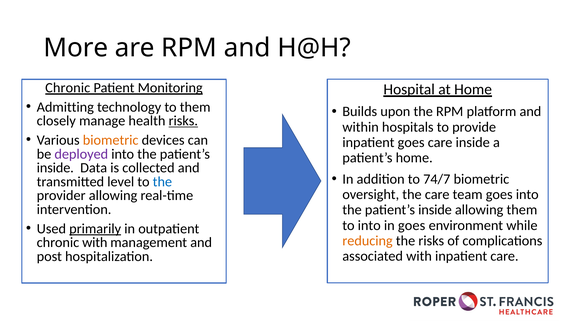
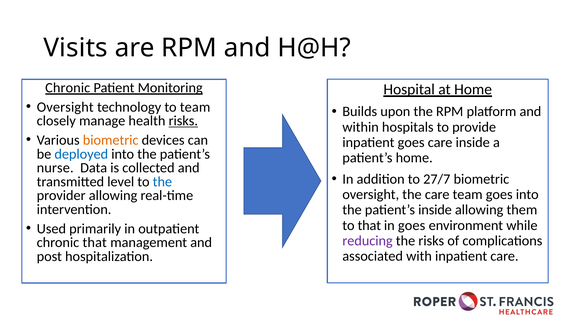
More: More -> Visits
Admitting at (65, 107): Admitting -> Oversight
to them: them -> team
deployed colour: purple -> blue
inside at (55, 168): inside -> nurse
74/7: 74/7 -> 27/7
to into: into -> that
primarily underline: present -> none
reducing colour: orange -> purple
chronic with: with -> that
